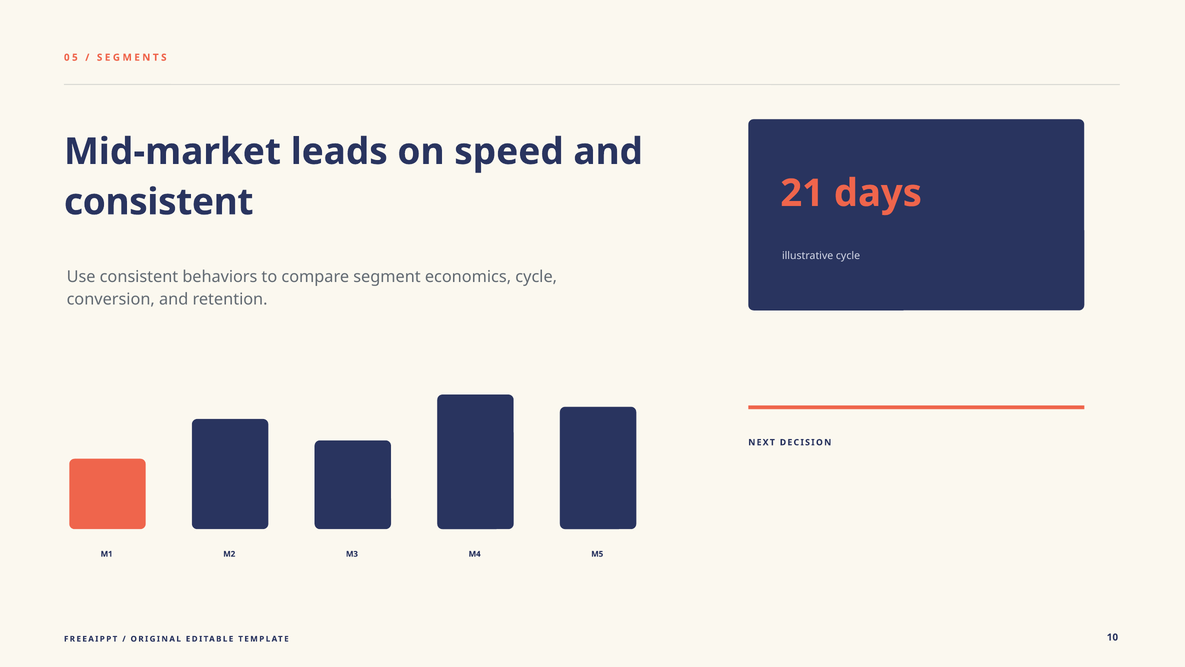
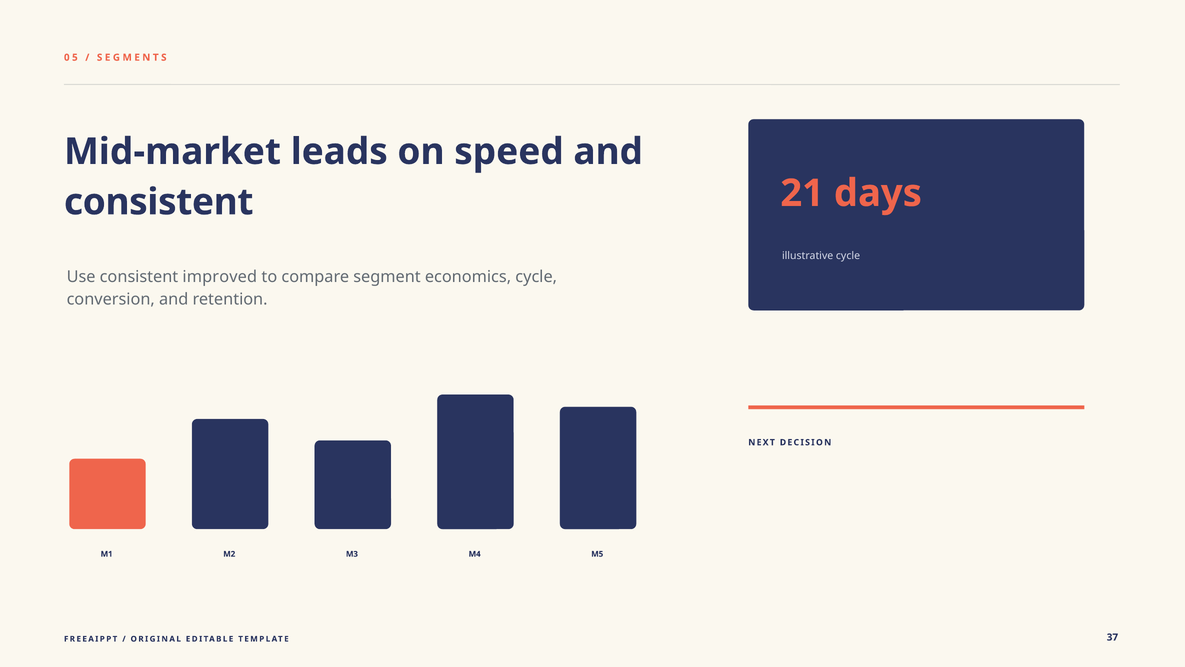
behaviors: behaviors -> improved
10: 10 -> 37
